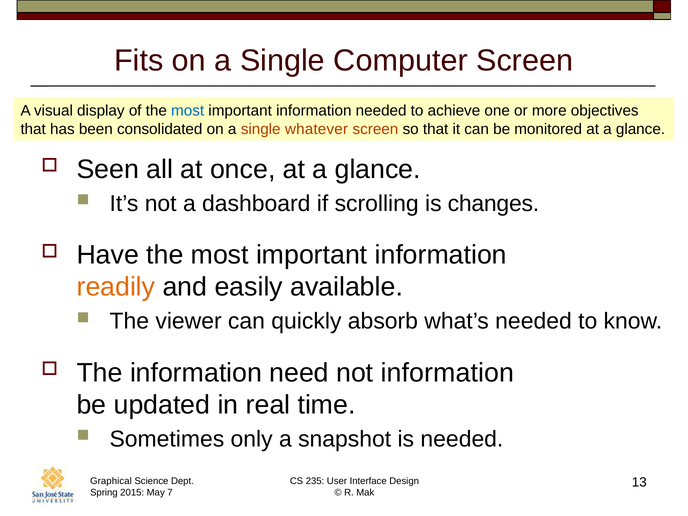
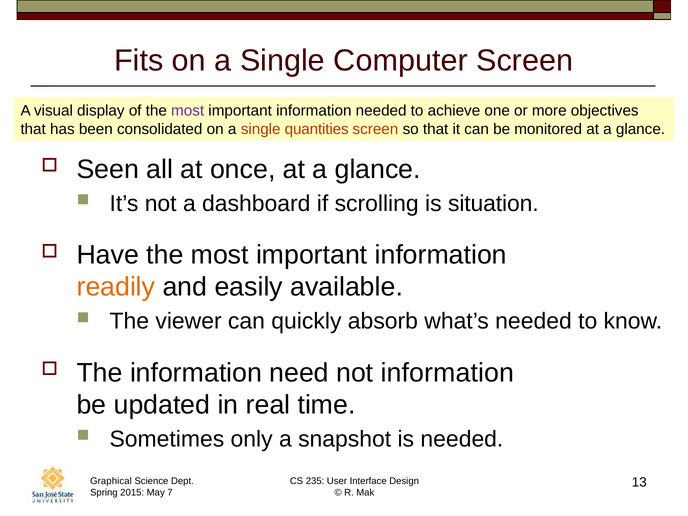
most at (188, 111) colour: blue -> purple
whatever: whatever -> quantities
changes: changes -> situation
